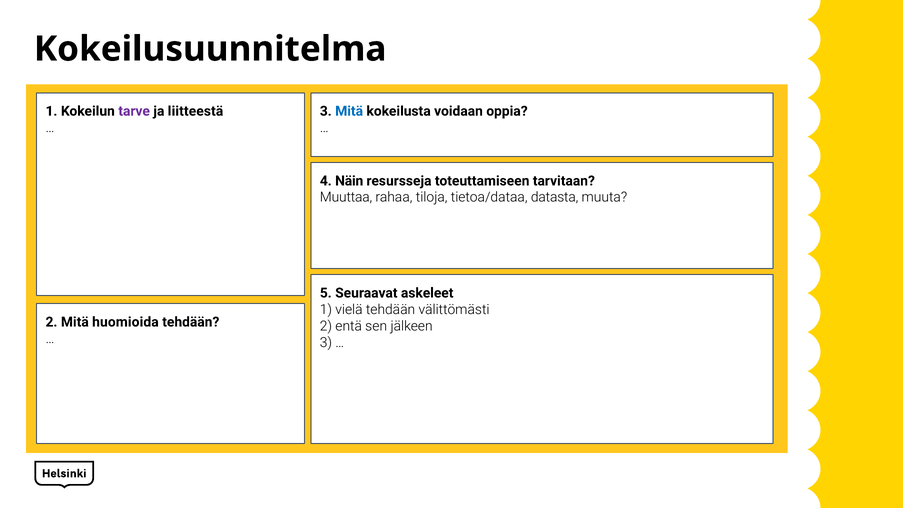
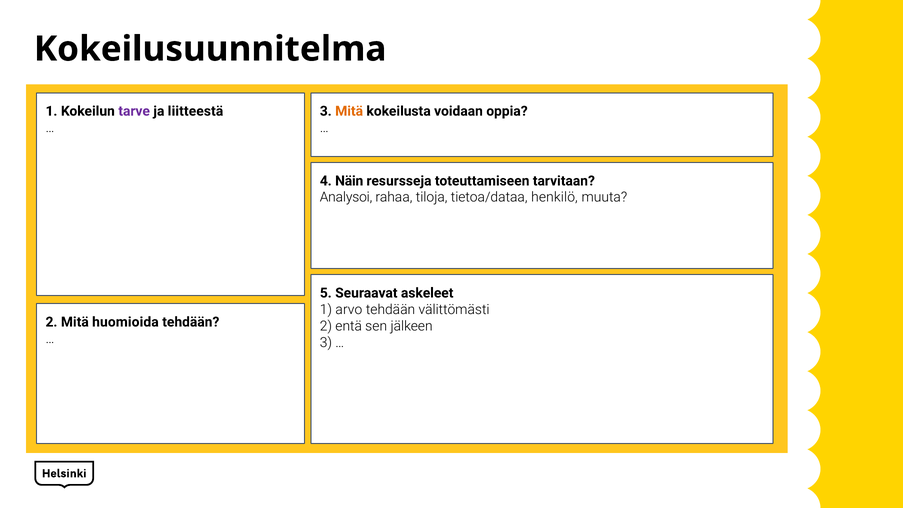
Mitä at (349, 111) colour: blue -> orange
Muuttaa: Muuttaa -> Analysoi
datasta: datasta -> henkilö
vielä: vielä -> arvo
